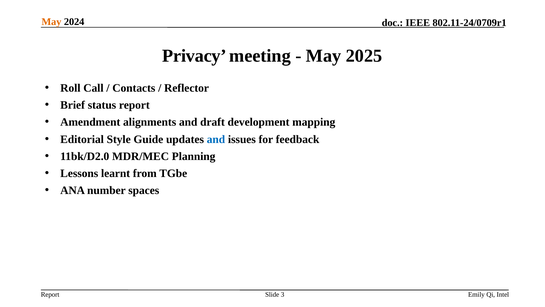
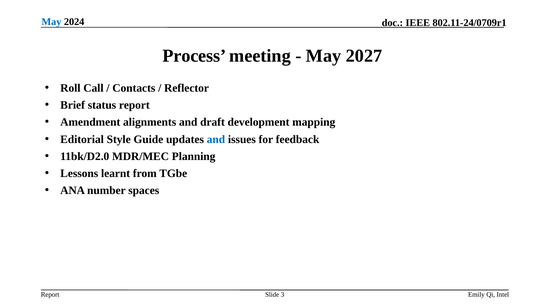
May at (51, 22) colour: orange -> blue
Privacy: Privacy -> Process
2025: 2025 -> 2027
